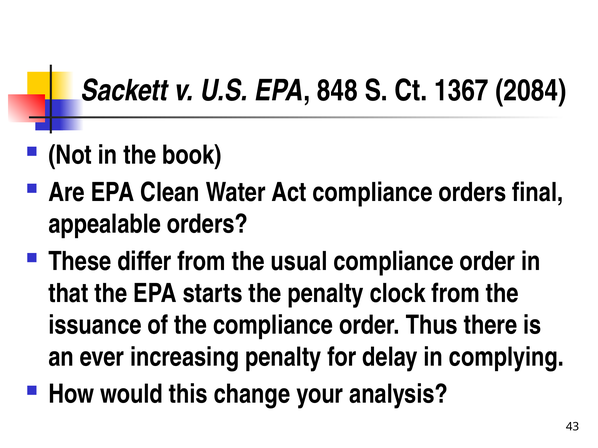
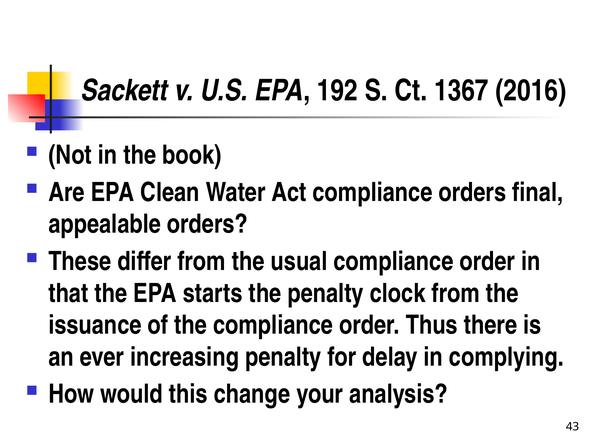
848: 848 -> 192
2084: 2084 -> 2016
